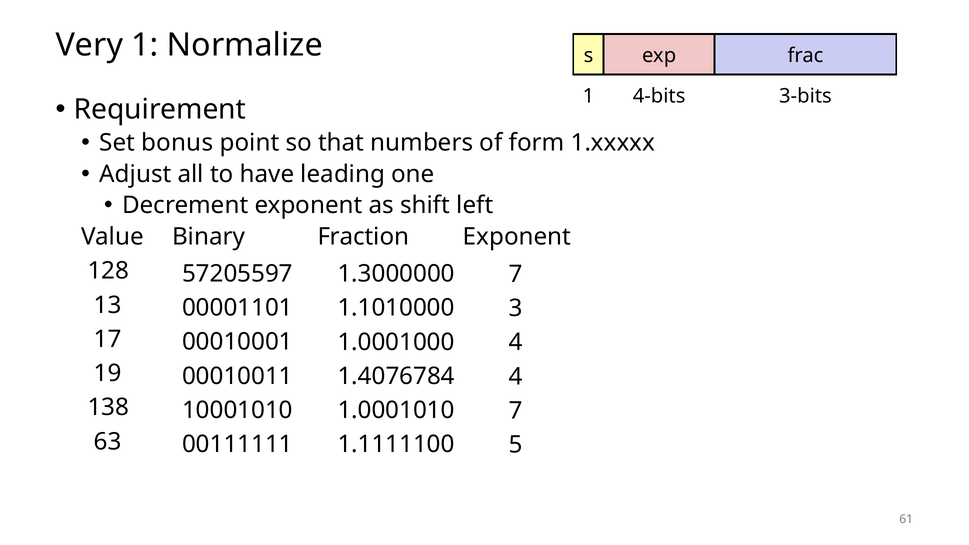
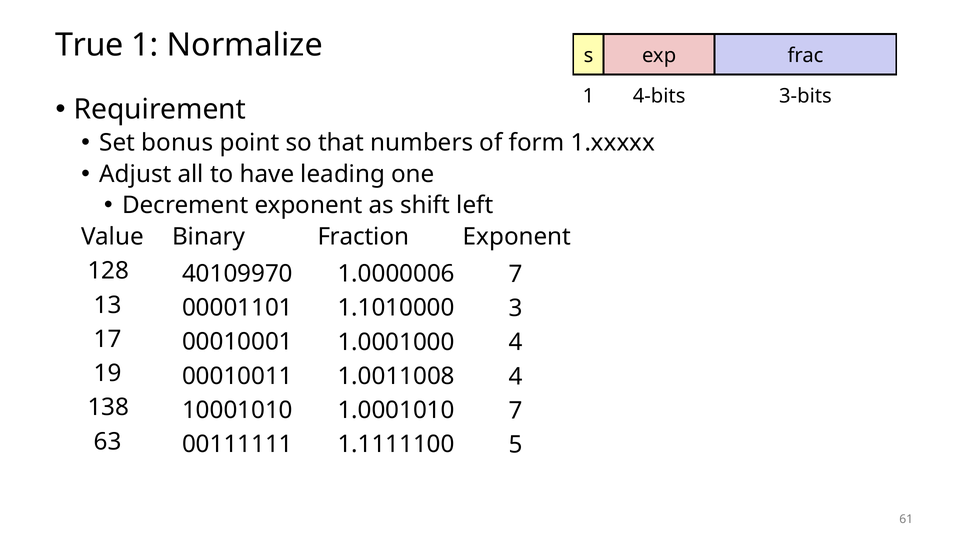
Very: Very -> True
57205597: 57205597 -> 40109970
1.3000000: 1.3000000 -> 1.0000006
1.4076784: 1.4076784 -> 1.0011008
